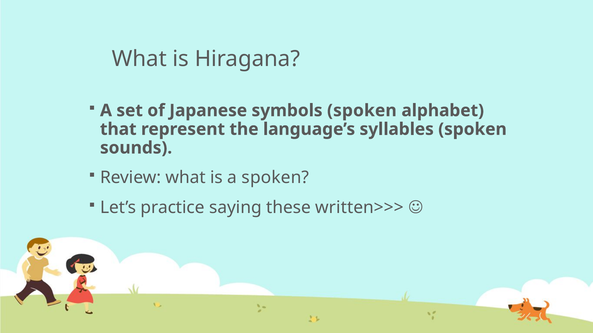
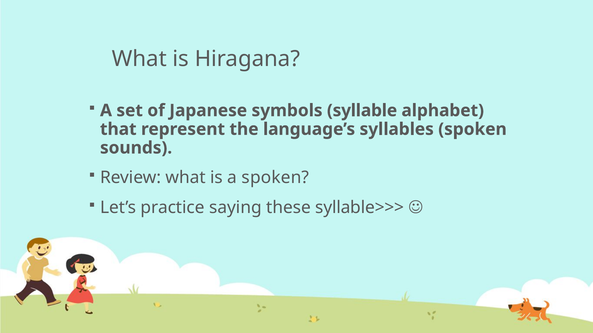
symbols spoken: spoken -> syllable
written>>>: written>>> -> syllable>>>
